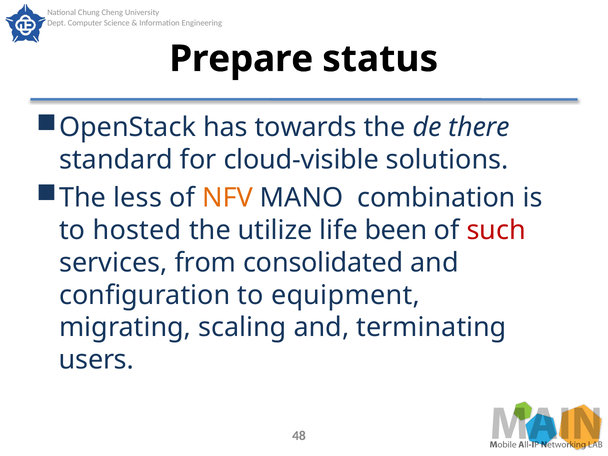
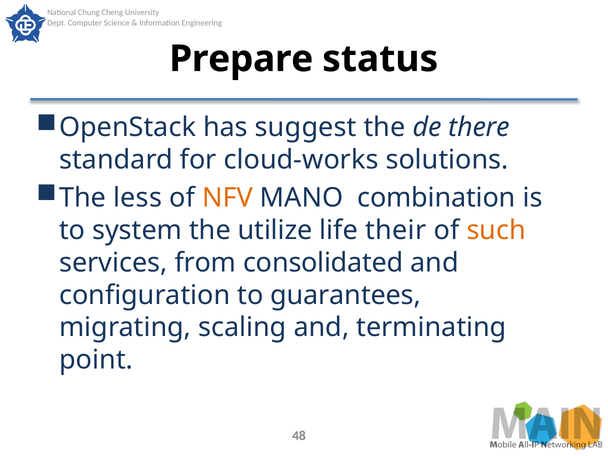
towards: towards -> suggest
cloud-visible: cloud-visible -> cloud-works
hosted: hosted -> system
been: been -> their
such colour: red -> orange
equipment: equipment -> guarantees
users: users -> point
